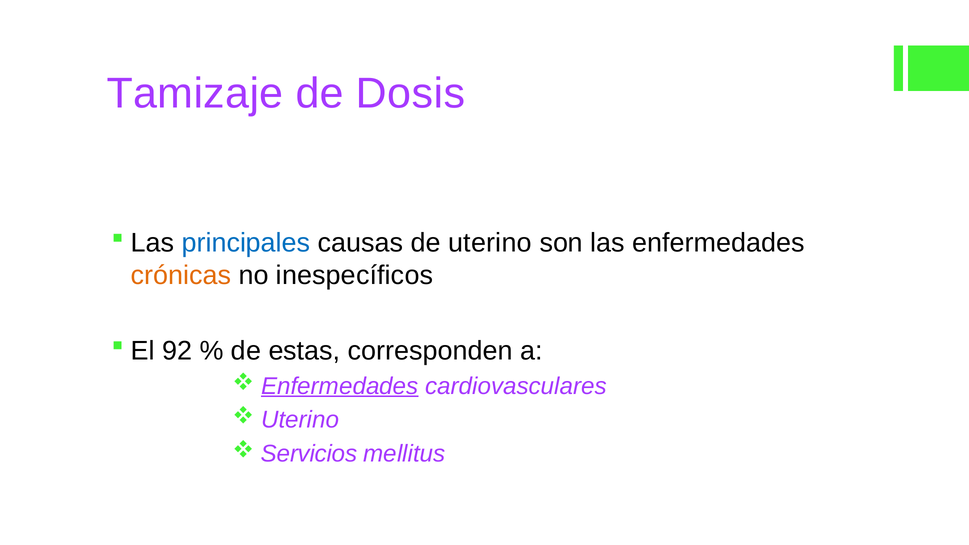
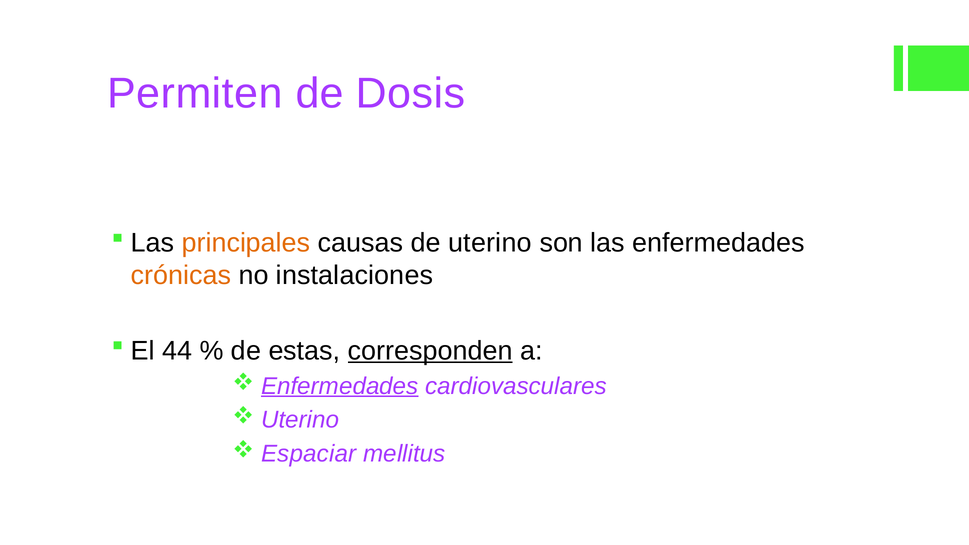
Tamizaje: Tamizaje -> Permiten
principales colour: blue -> orange
inespecíficos: inespecíficos -> instalaciones
92: 92 -> 44
corresponden underline: none -> present
Servicios: Servicios -> Espaciar
